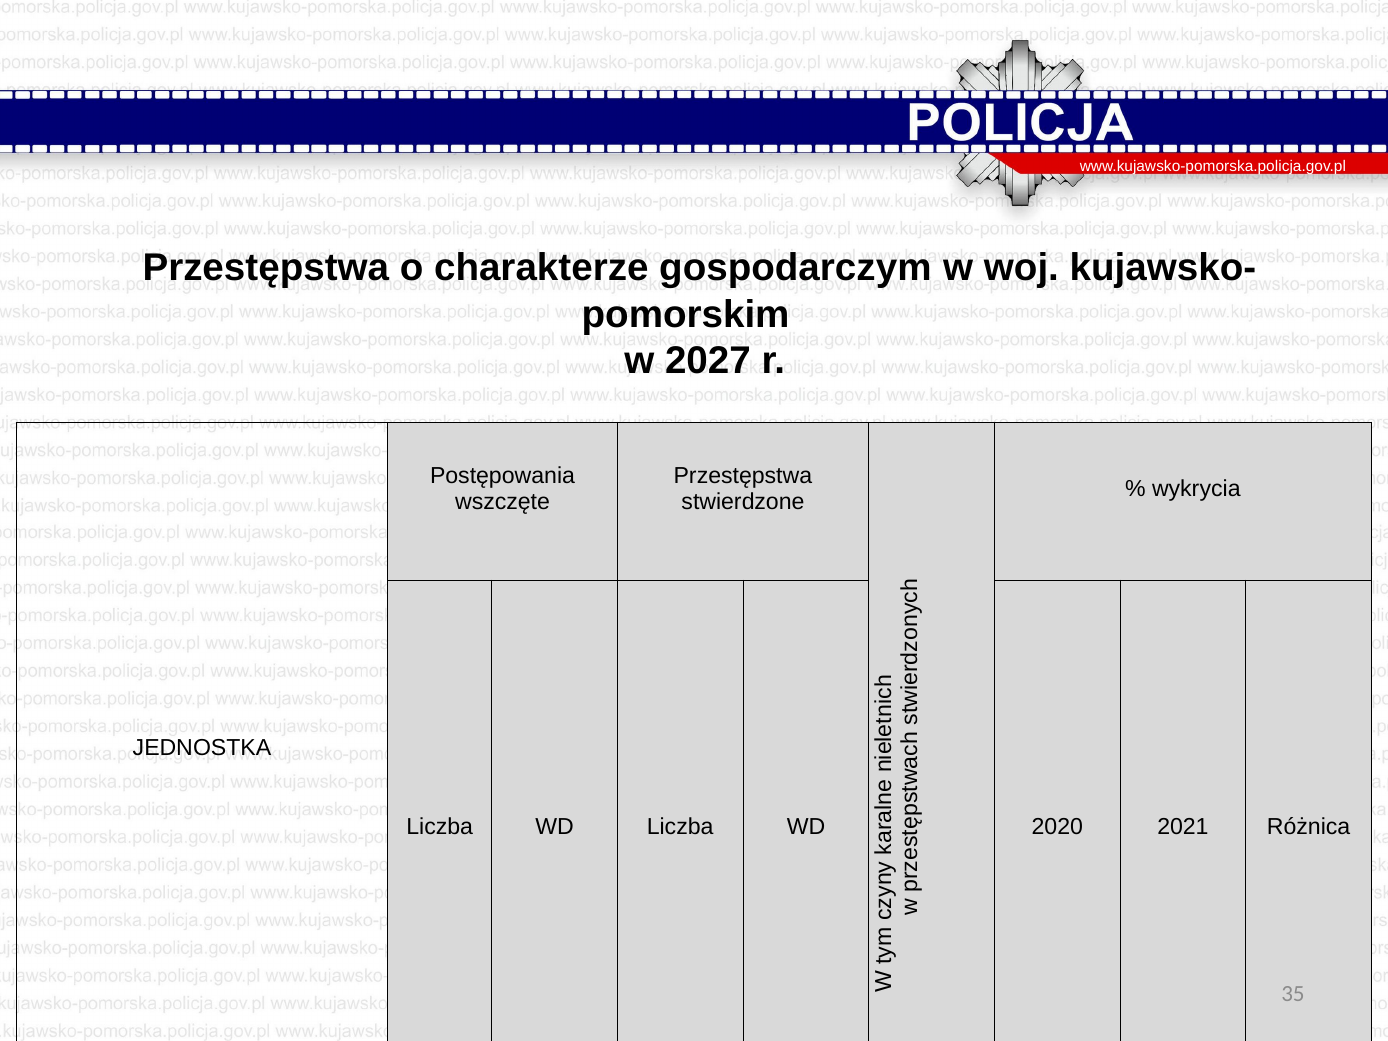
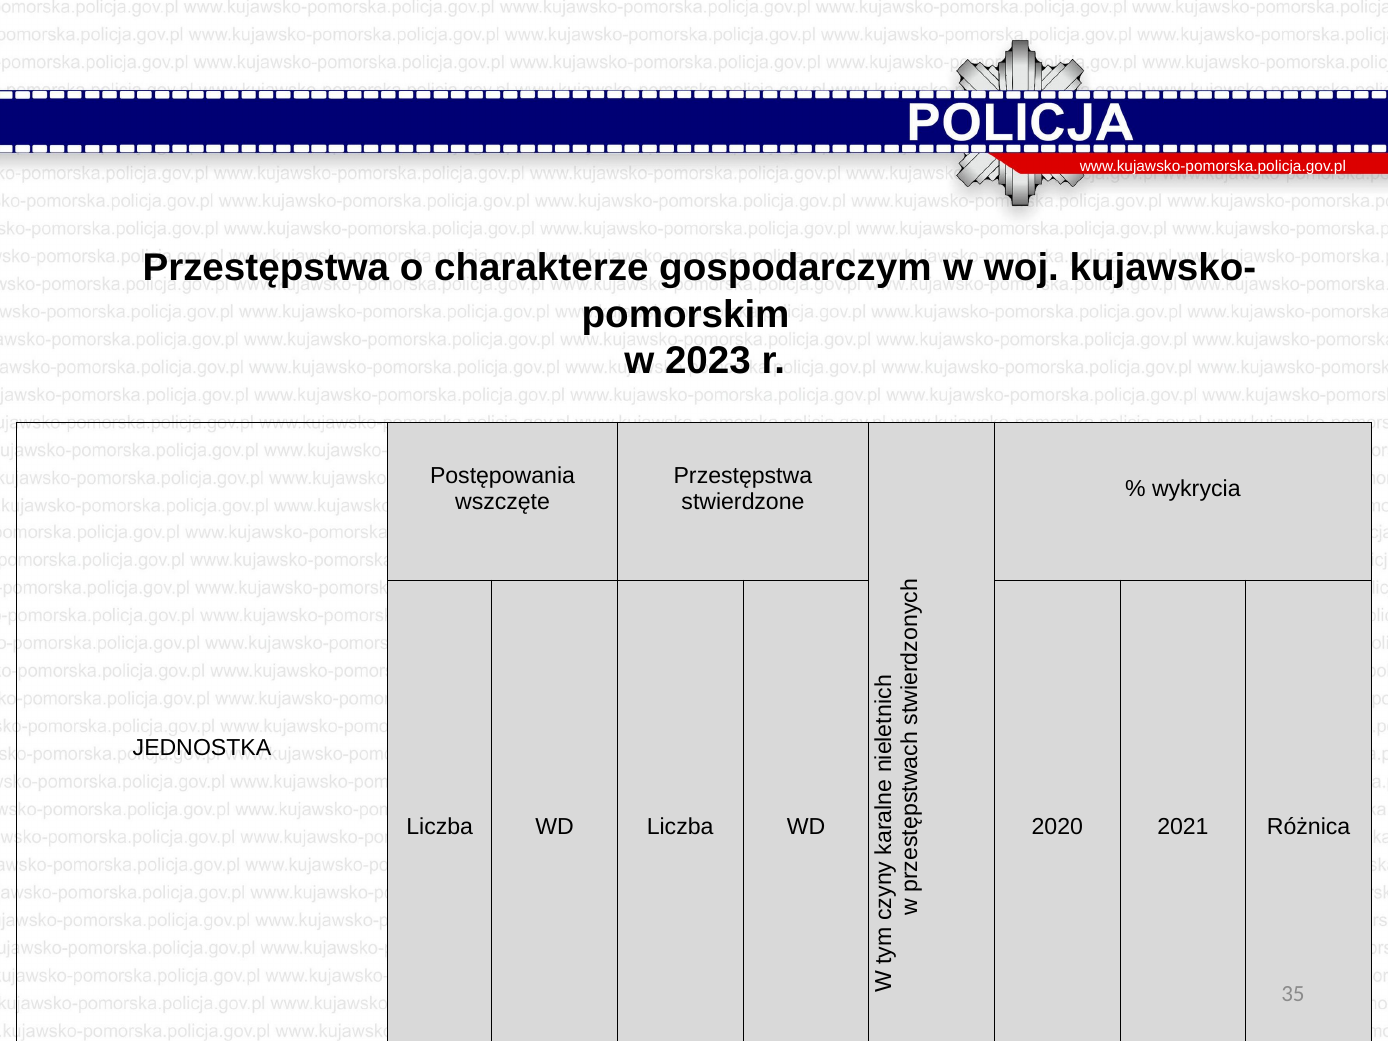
2027: 2027 -> 2023
